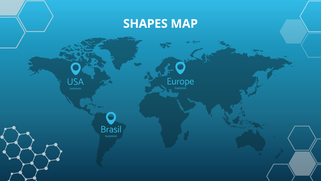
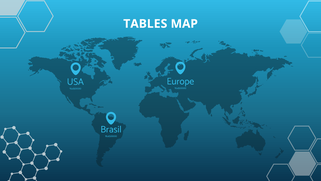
SHAPES: SHAPES -> TABLES
